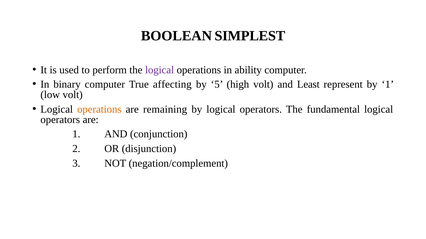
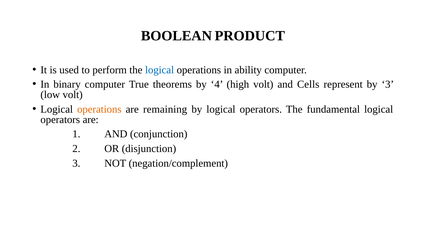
SIMPLEST: SIMPLEST -> PRODUCT
logical at (160, 70) colour: purple -> blue
affecting: affecting -> theorems
5: 5 -> 4
Least: Least -> Cells
by 1: 1 -> 3
